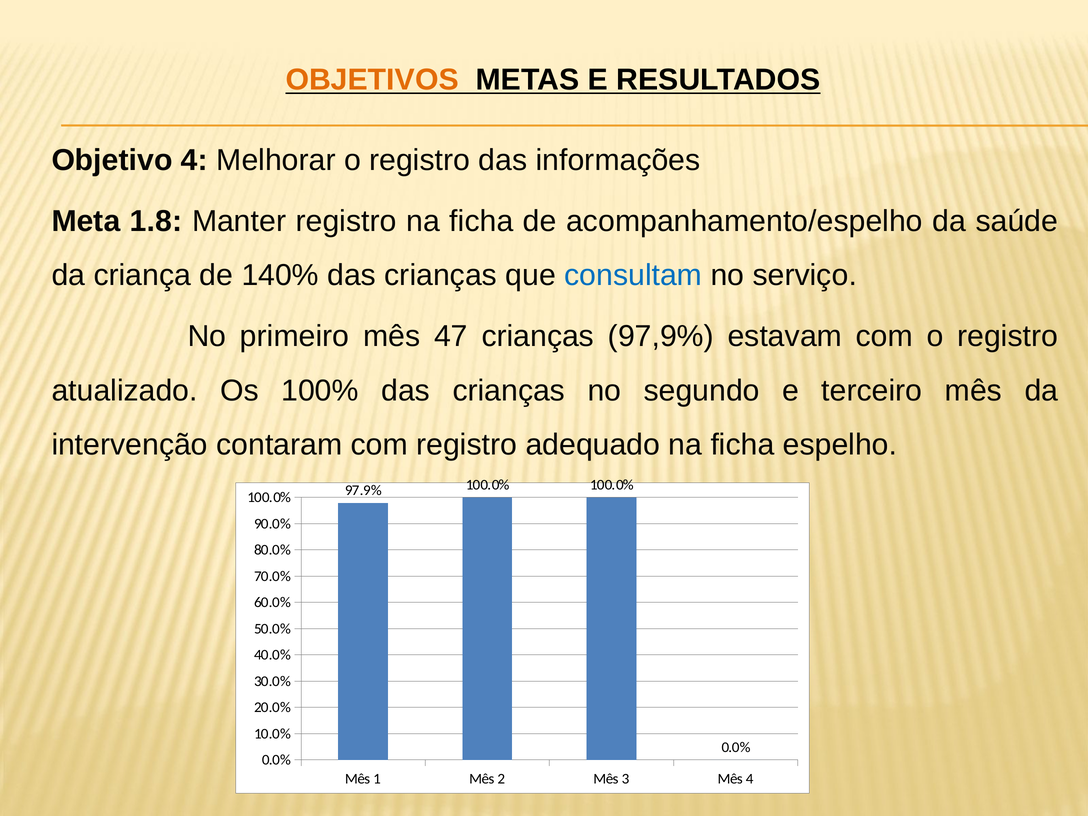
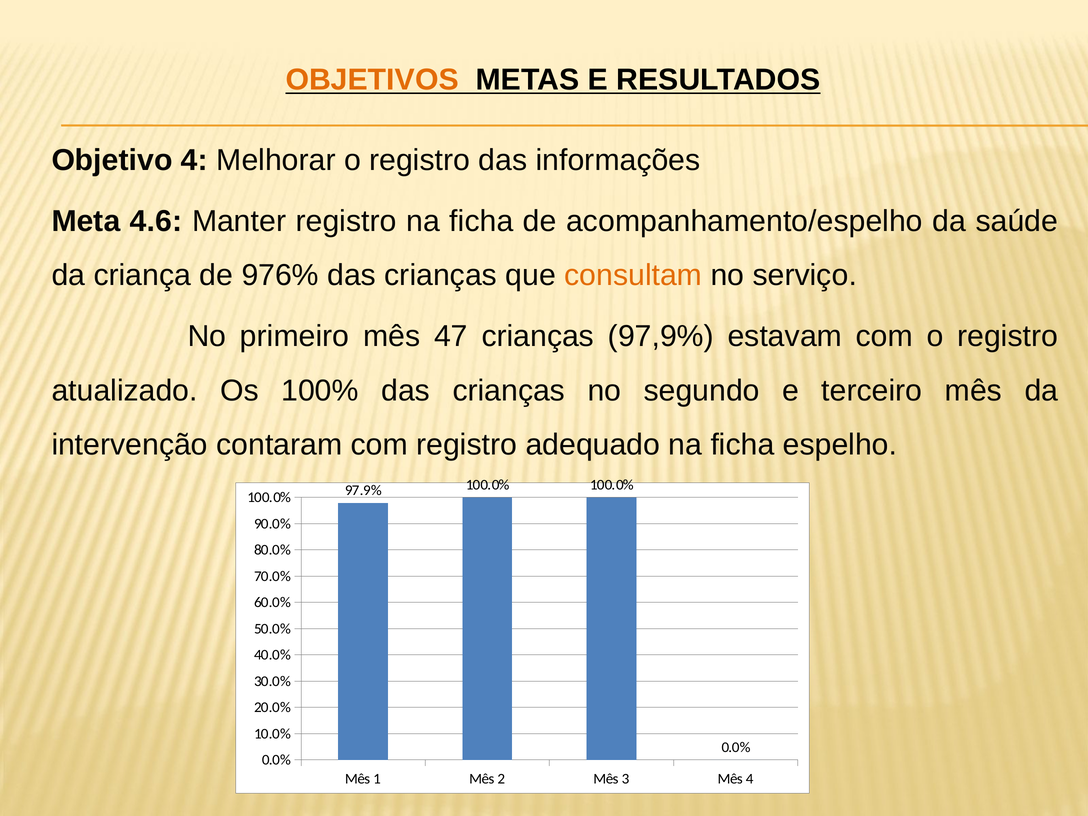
1.8: 1.8 -> 4.6
140%: 140% -> 976%
consultam colour: blue -> orange
